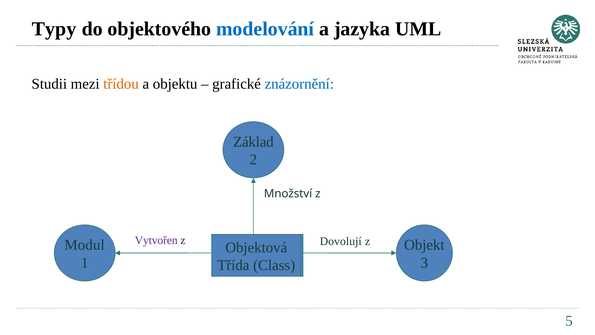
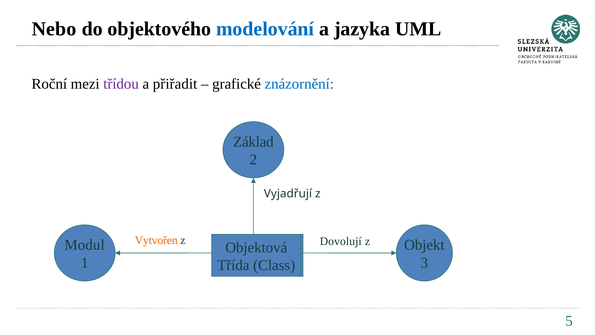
Typy: Typy -> Nebo
Studii: Studii -> Roční
třídou colour: orange -> purple
objektu: objektu -> přiřadit
Množství: Množství -> Vyjadřují
Vytvořen colour: purple -> orange
